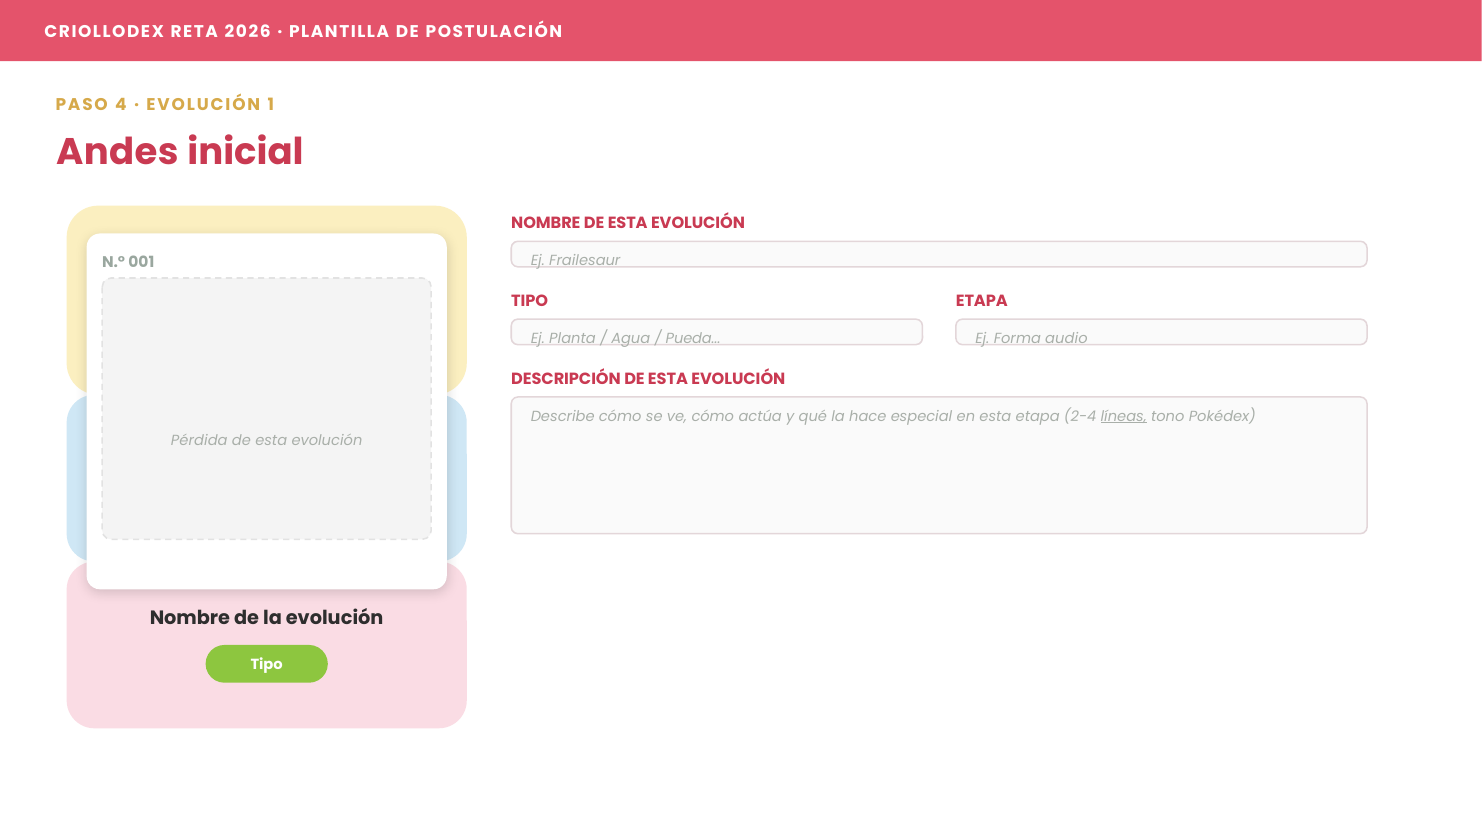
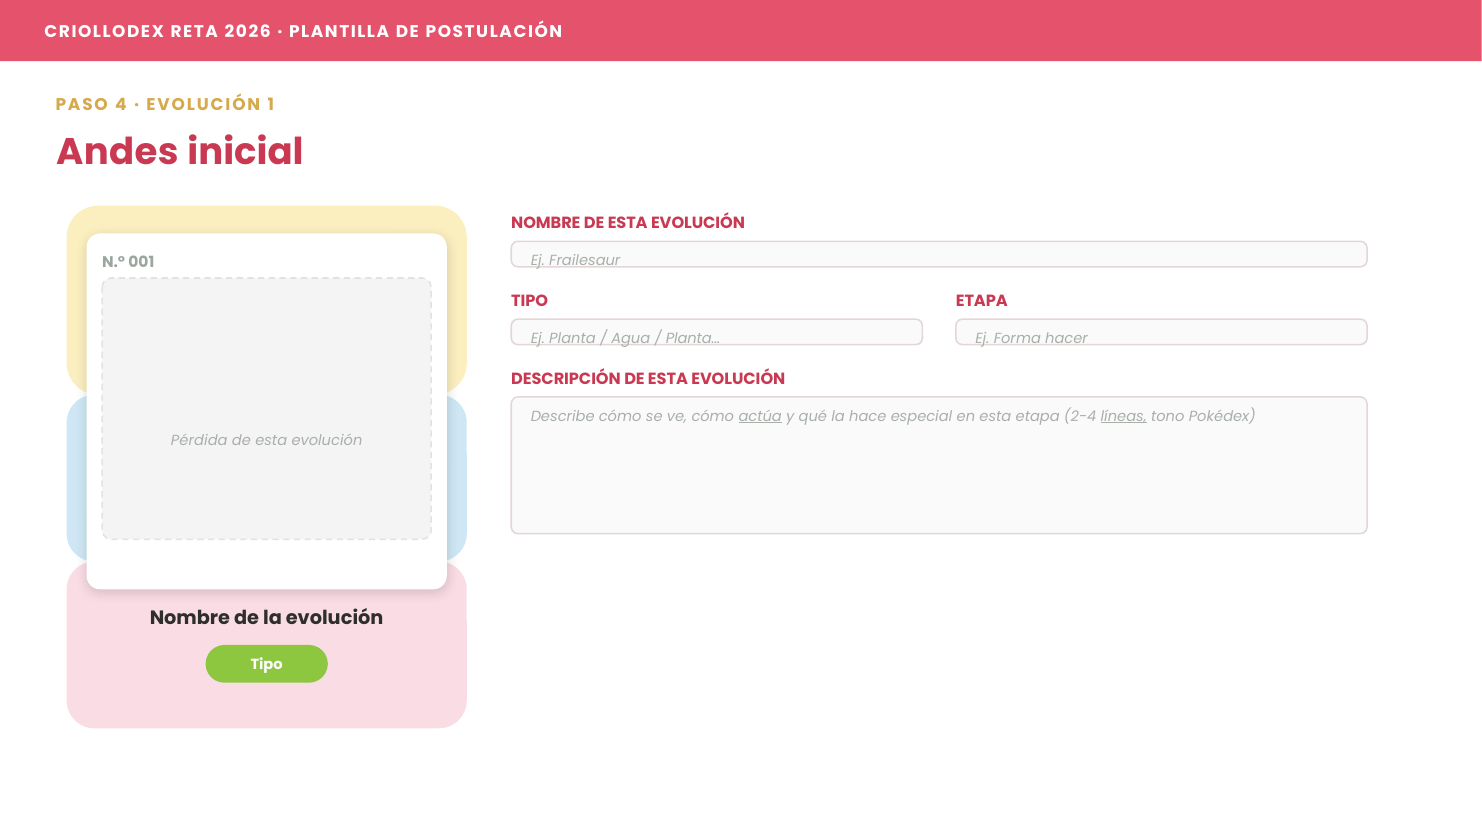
Pueda at (693, 338): Pueda -> Planta
audio: audio -> hacer
actúa underline: none -> present
